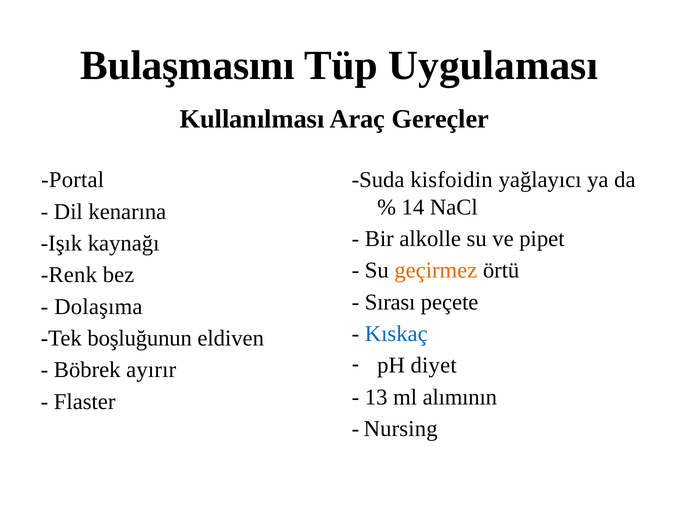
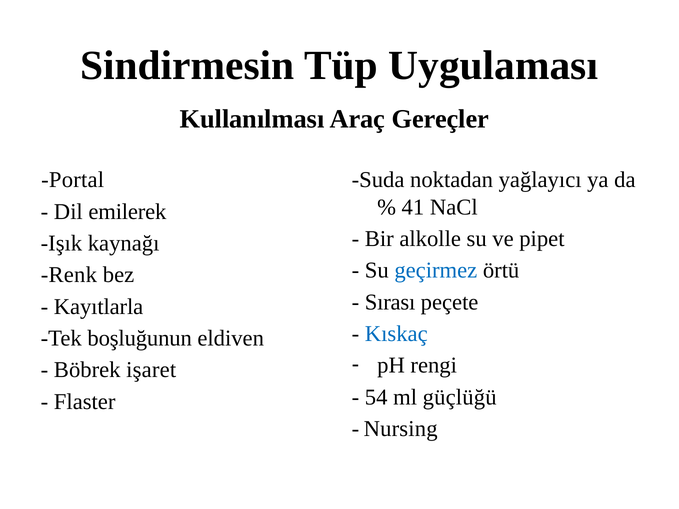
Bulaşmasını: Bulaşmasını -> Sindirmesin
kisfoidin: kisfoidin -> noktadan
14: 14 -> 41
kenarına: kenarına -> emilerek
geçirmez colour: orange -> blue
Dolaşıma: Dolaşıma -> Kayıtlarla
diyet: diyet -> rengi
ayırır: ayırır -> işaret
13: 13 -> 54
alımının: alımının -> güçlüğü
